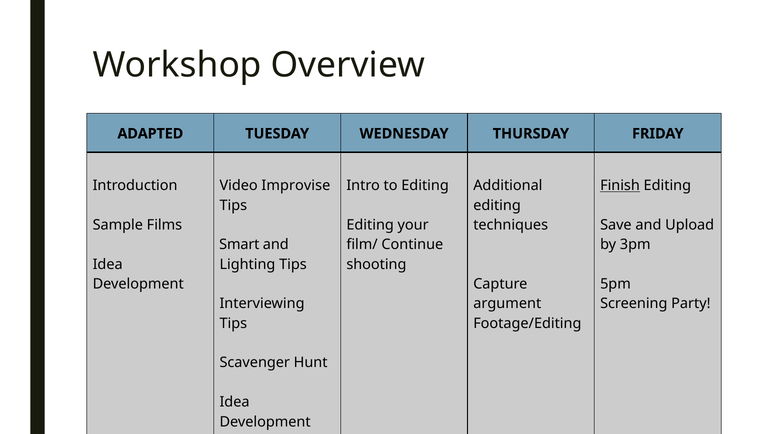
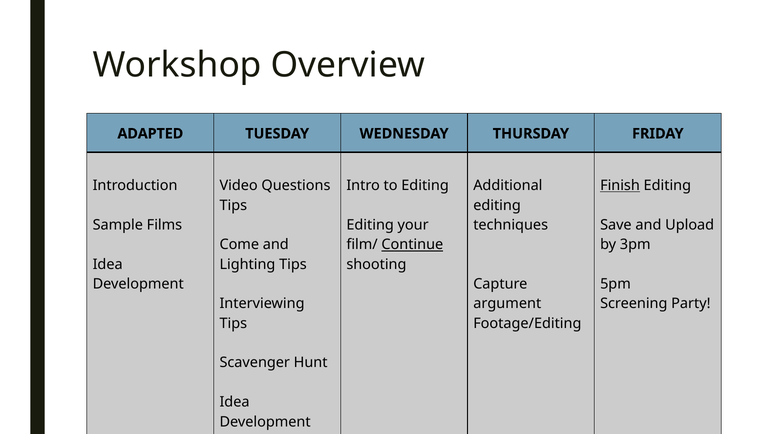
Improvise: Improvise -> Questions
Smart: Smart -> Come
Continue underline: none -> present
